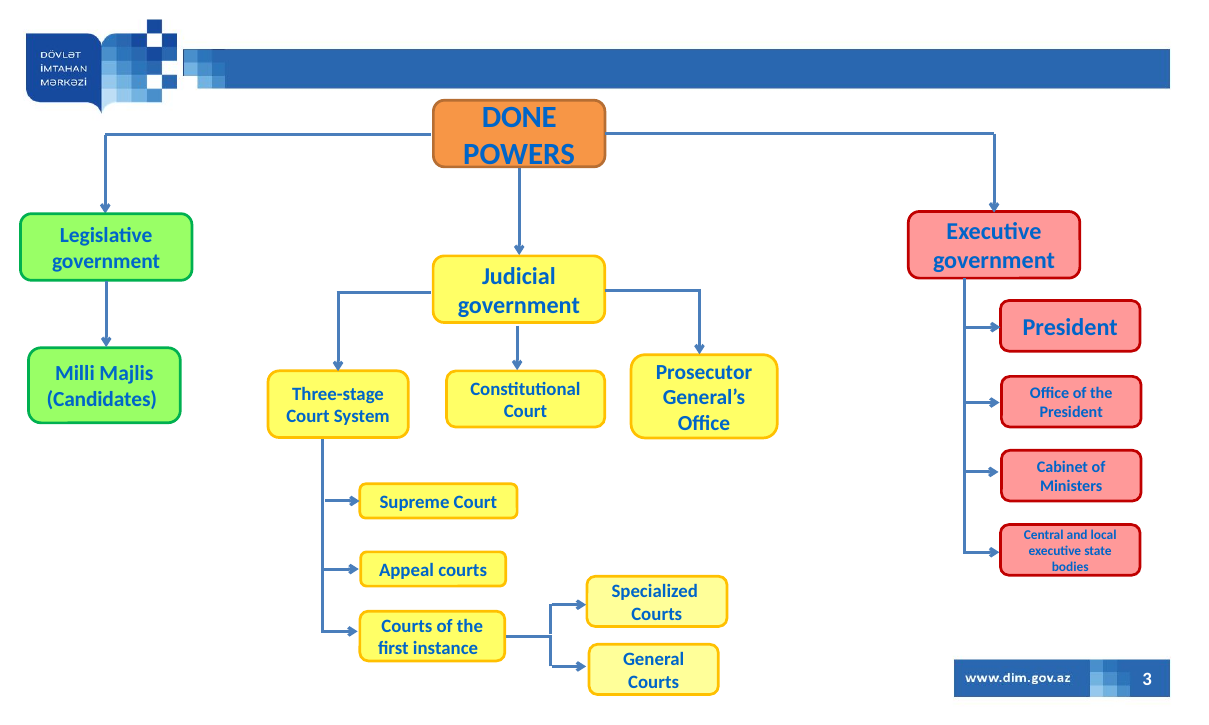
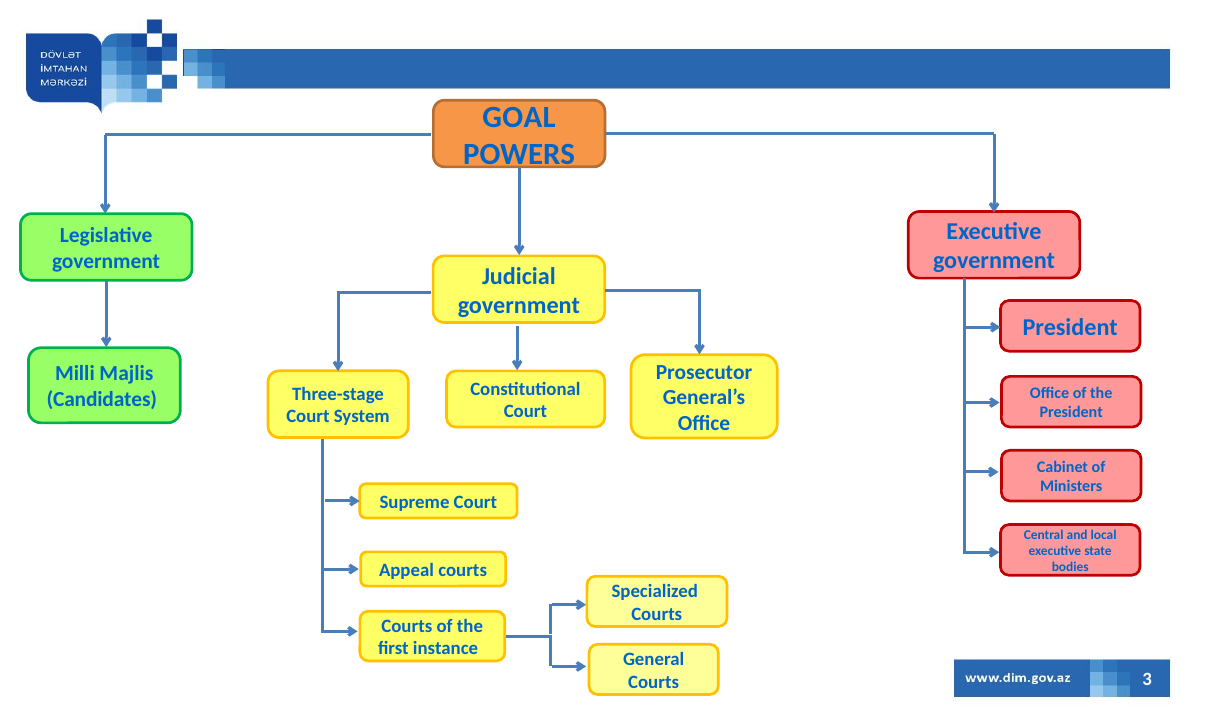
DONE: DONE -> GOAL
